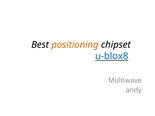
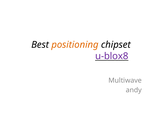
u-blox8 colour: blue -> purple
